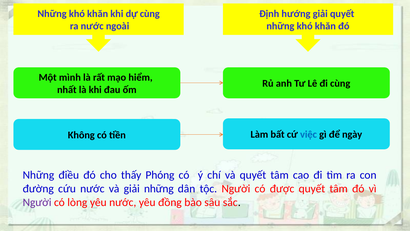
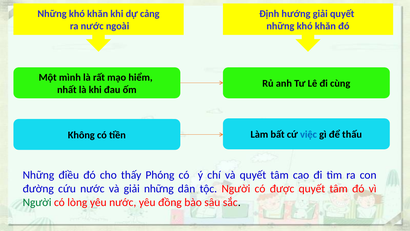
dự cùng: cùng -> cảng
ngày: ngày -> thấu
Người at (37, 202) colour: purple -> green
